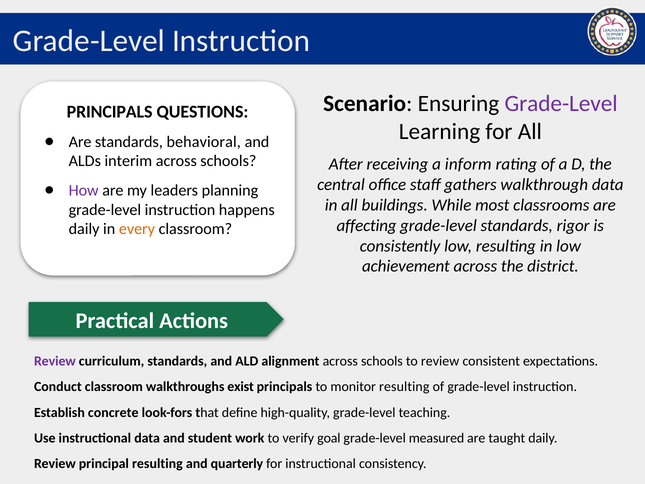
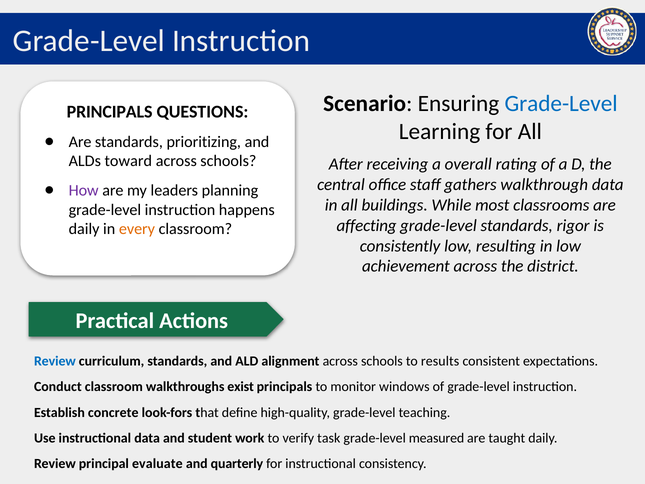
Grade-Level at (561, 103) colour: purple -> blue
behavioral: behavioral -> prioritizing
interim: interim -> toward
inform: inform -> overall
Review at (55, 361) colour: purple -> blue
to review: review -> results
monitor resulting: resulting -> windows
goal: goal -> task
principal resulting: resulting -> evaluate
